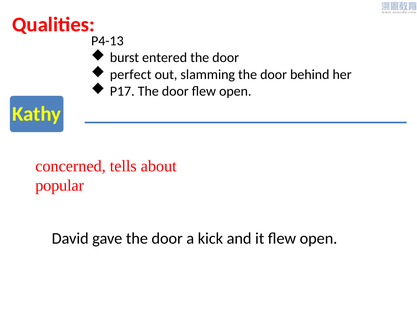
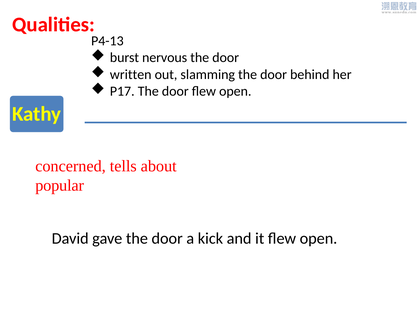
entered: entered -> nervous
perfect: perfect -> written
